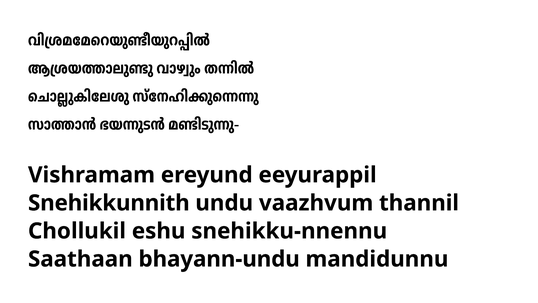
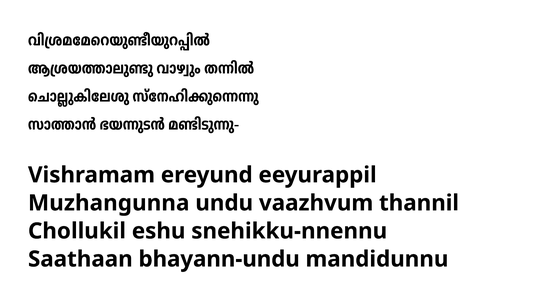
Snehikkunnith: Snehikkunnith -> Muzhangunna
